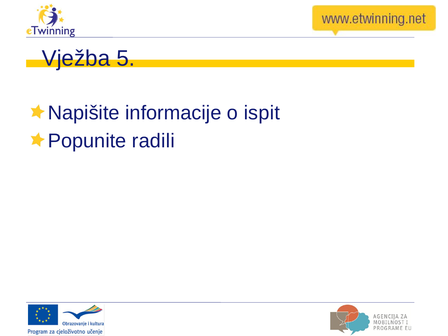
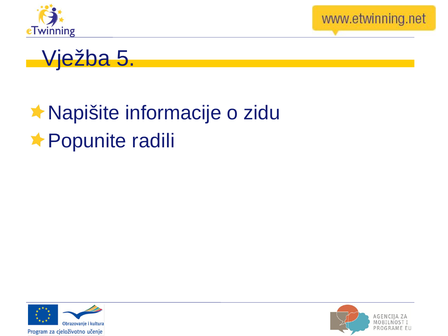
ispit: ispit -> zidu
